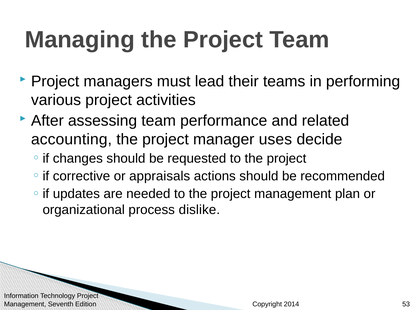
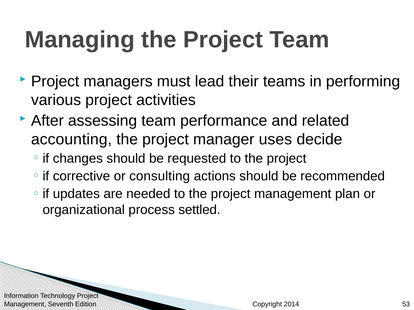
appraisals: appraisals -> consulting
dislike: dislike -> settled
